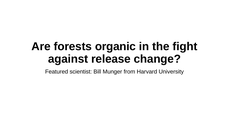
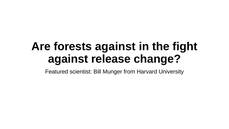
forests organic: organic -> against
